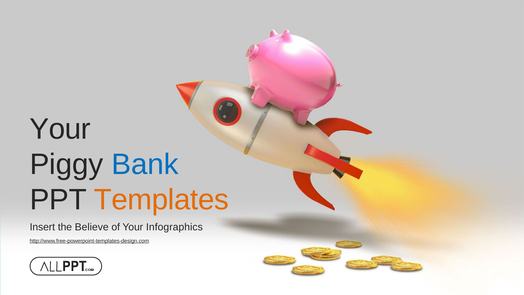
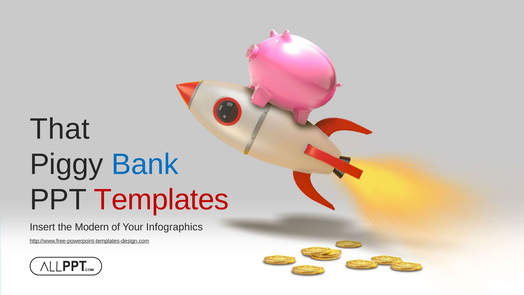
Your at (60, 129): Your -> That
Templates colour: orange -> red
Believe: Believe -> Modern
